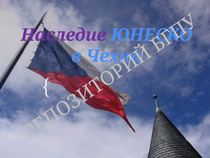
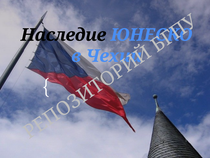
Наследие colour: purple -> black
